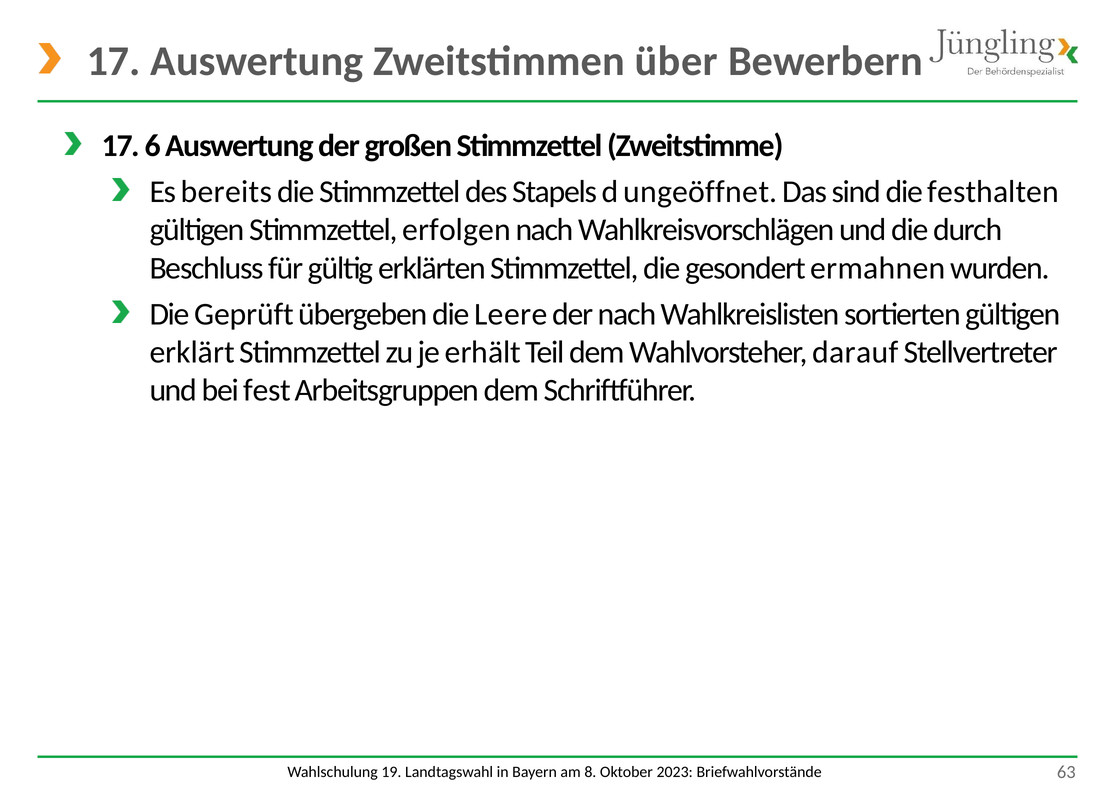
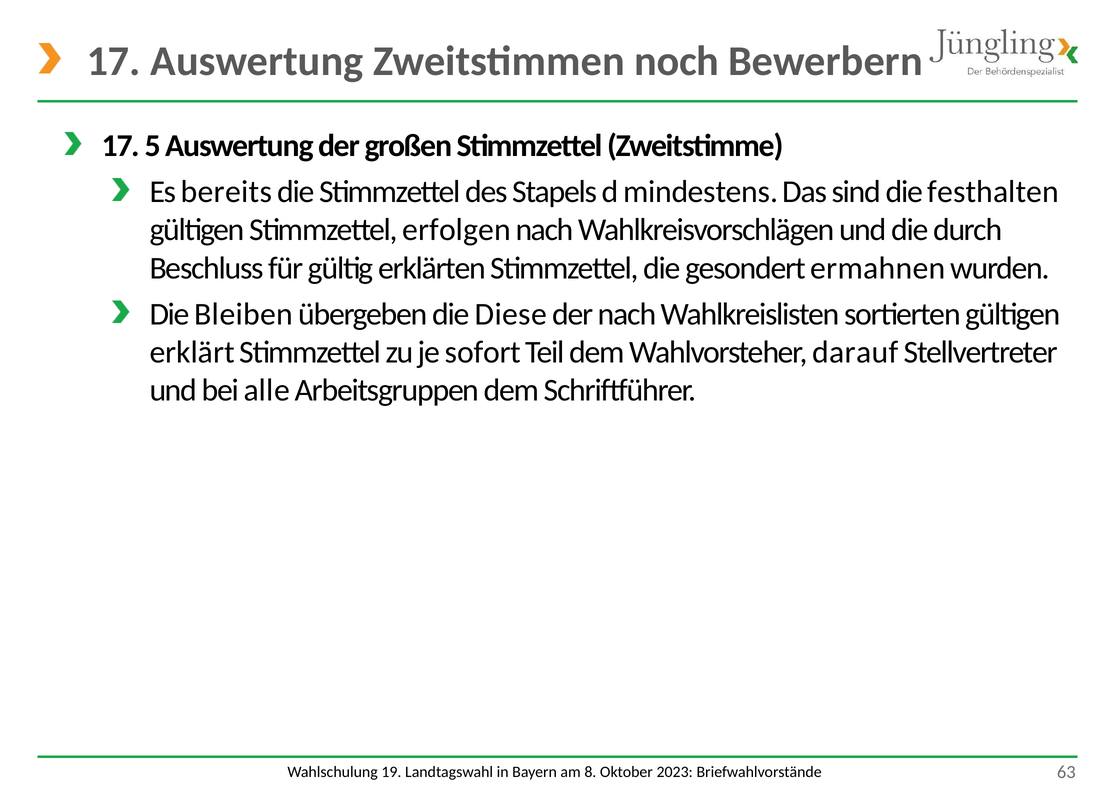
über: über -> noch
6: 6 -> 5
ungeöffnet: ungeöffnet -> mindestens
Geprüft: Geprüft -> Bleiben
Leere: Leere -> Diese
erhält: erhält -> sofort
fest: fest -> alle
